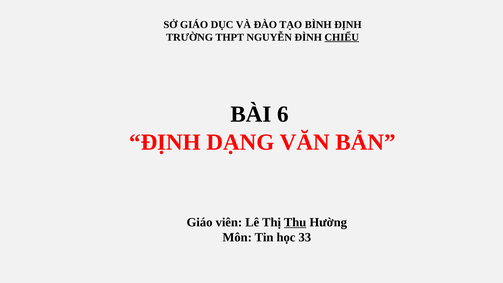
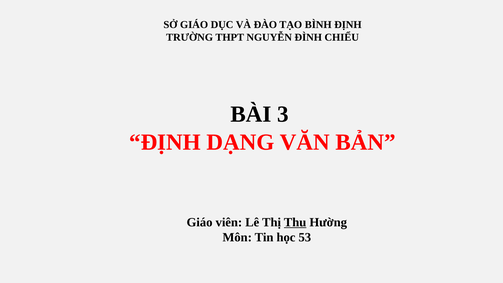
CHIỂU underline: present -> none
6: 6 -> 3
33: 33 -> 53
